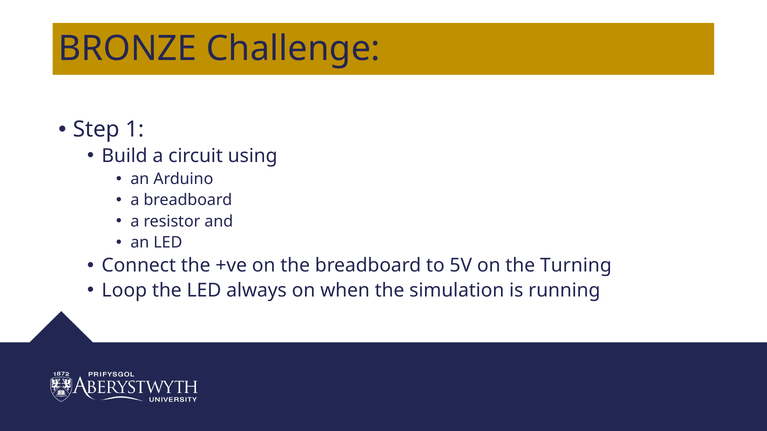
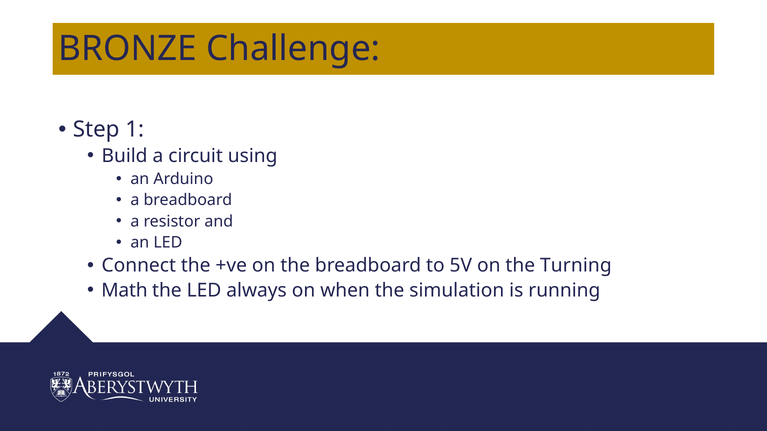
Loop: Loop -> Math
